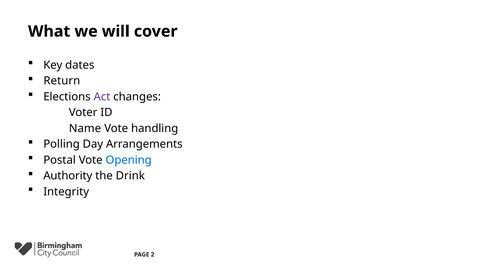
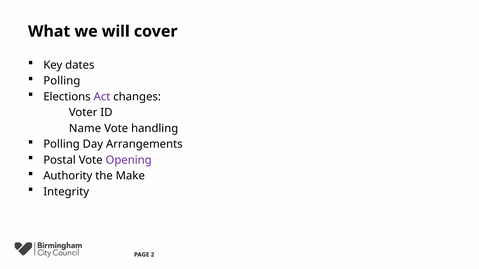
Return at (62, 81): Return -> Polling
Opening colour: blue -> purple
Drink: Drink -> Make
